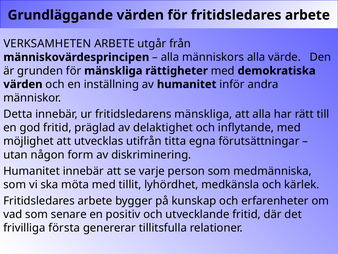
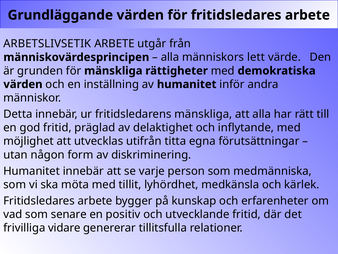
VERKSAMHETEN: VERKSAMHETEN -> ARBETSLIVSETIK
människors alla: alla -> lett
första: första -> vidare
